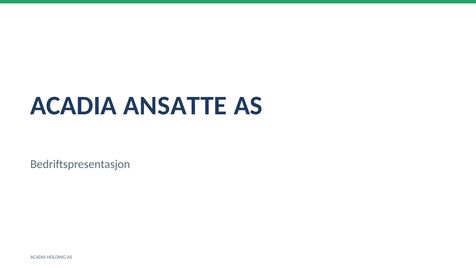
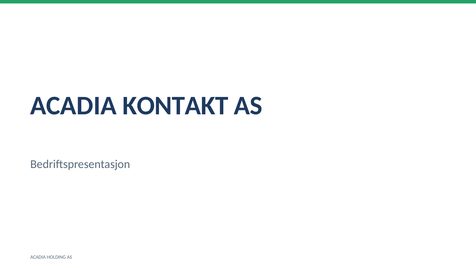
ANSATTE: ANSATTE -> KONTAKT
